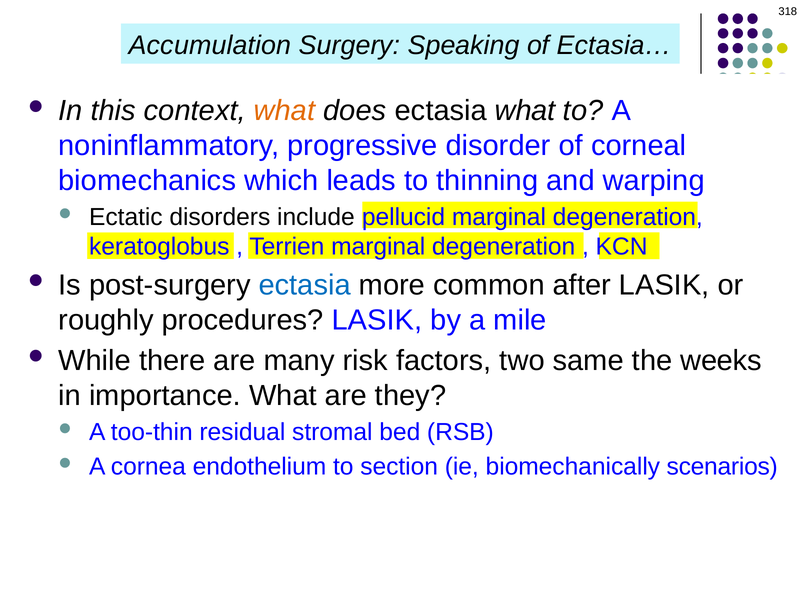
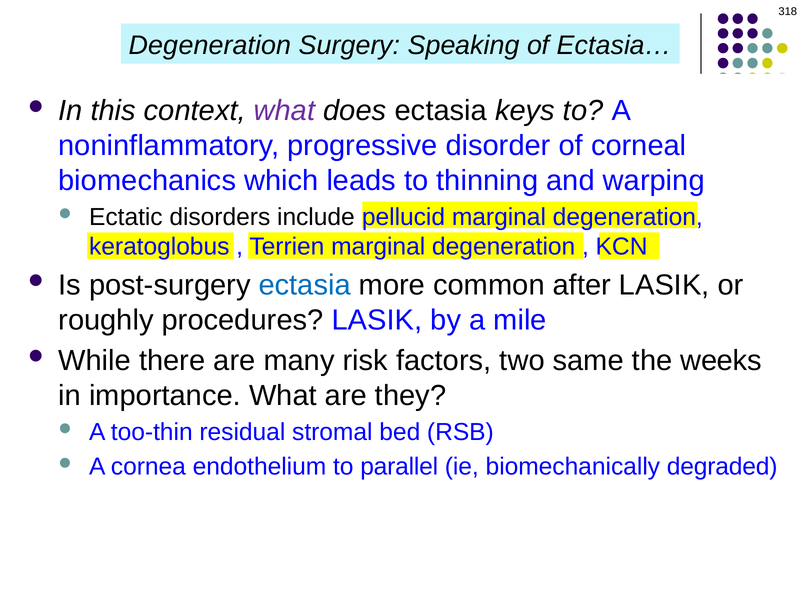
Accumulation at (210, 46): Accumulation -> Degeneration
what at (284, 111) colour: orange -> purple
ectasia what: what -> keys
section: section -> parallel
scenarios: scenarios -> degraded
